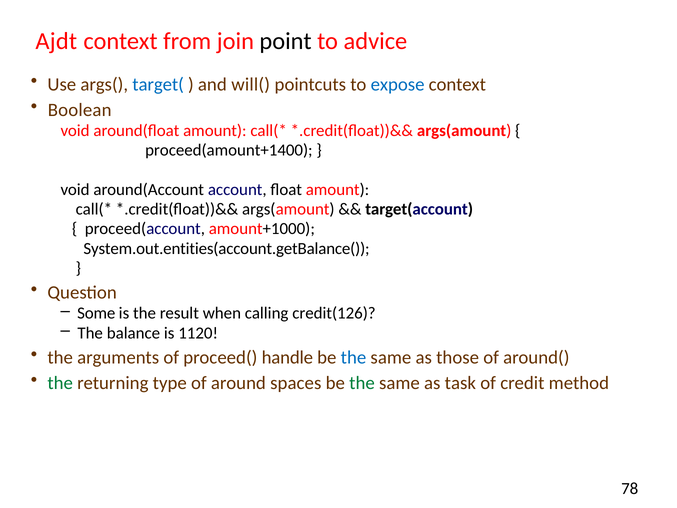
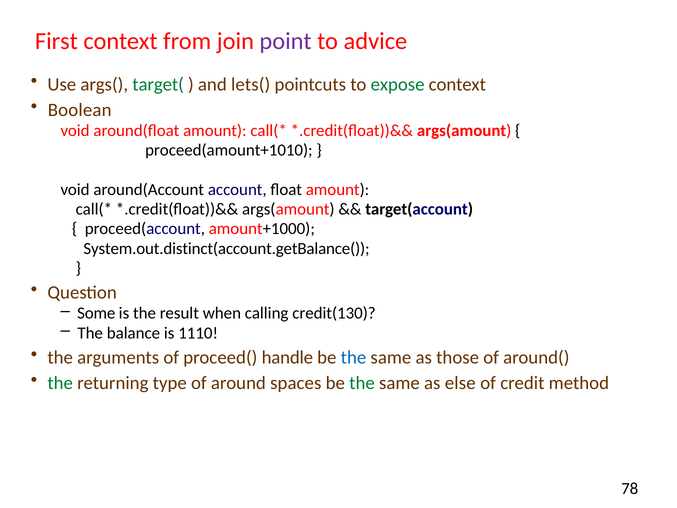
Ajdt: Ajdt -> First
point colour: black -> purple
target( colour: blue -> green
will(: will( -> lets(
expose colour: blue -> green
proceed(amount+1400: proceed(amount+1400 -> proceed(amount+1010
System.out.entities(account.getBalance(: System.out.entities(account.getBalance( -> System.out.distinct(account.getBalance(
credit(126: credit(126 -> credit(130
1120: 1120 -> 1110
task: task -> else
